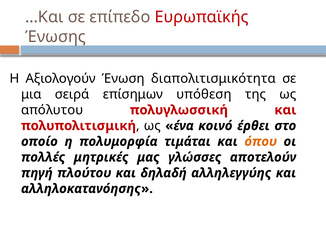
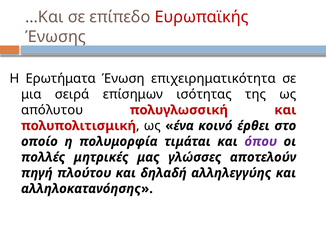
Αξιολογούν: Αξιολογούν -> Ερωτήματα
διαπολιτισμικότητα: διαπολιτισμικότητα -> επιχειρηματικότητα
υπόθεση: υπόθεση -> ισότητας
όπου colour: orange -> purple
